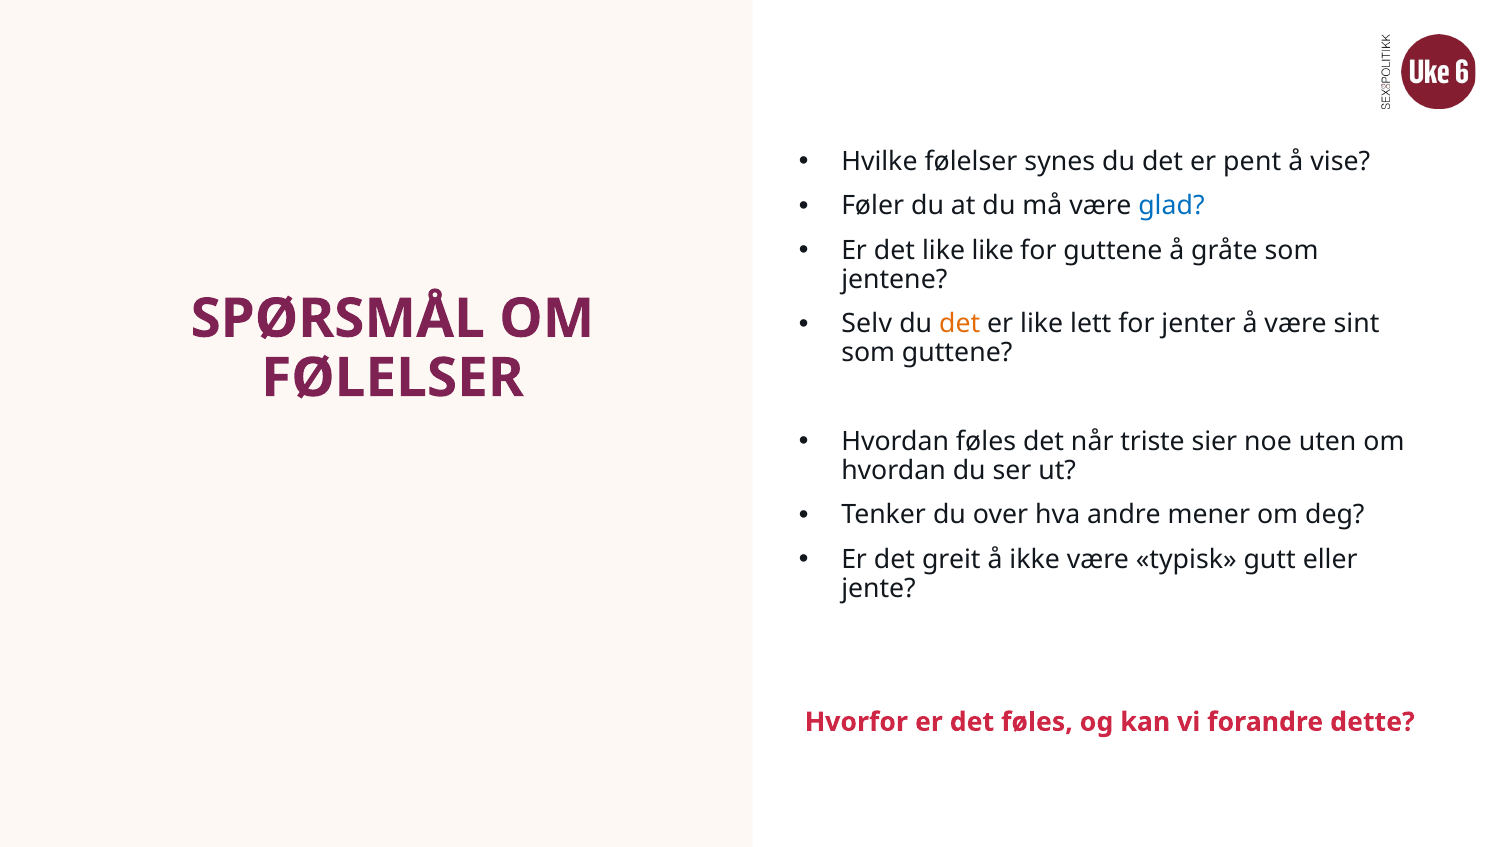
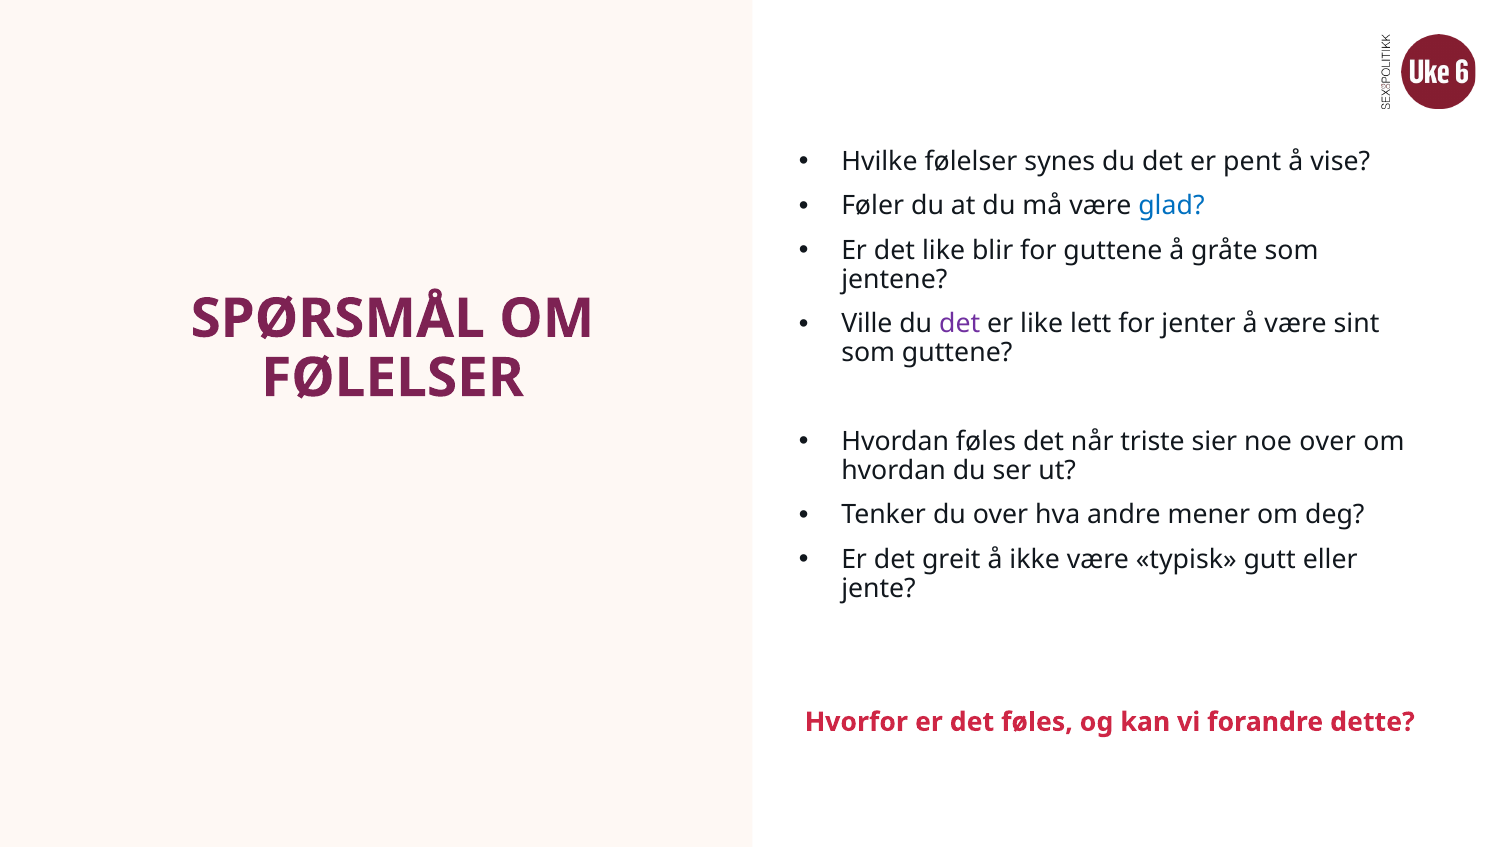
like like: like -> blir
Selv: Selv -> Ville
det at (960, 324) colour: orange -> purple
noe uten: uten -> over
